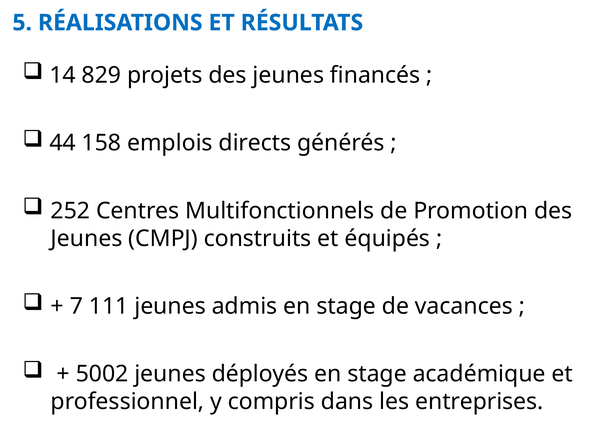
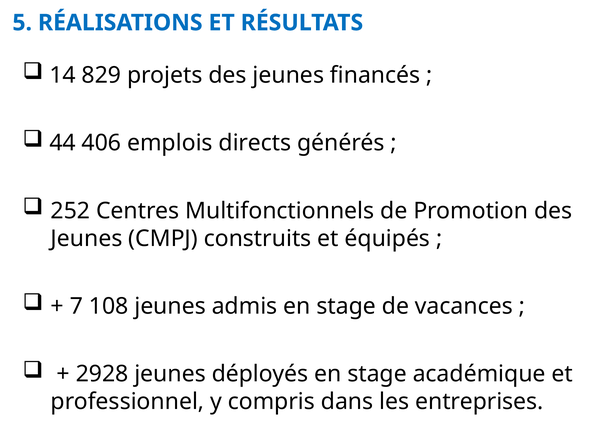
158: 158 -> 406
111: 111 -> 108
5002: 5002 -> 2928
